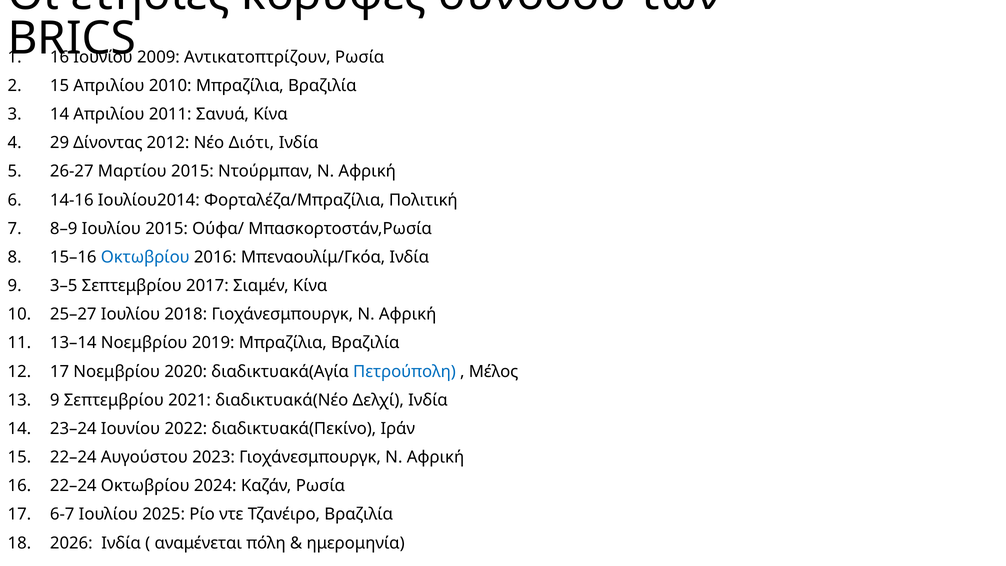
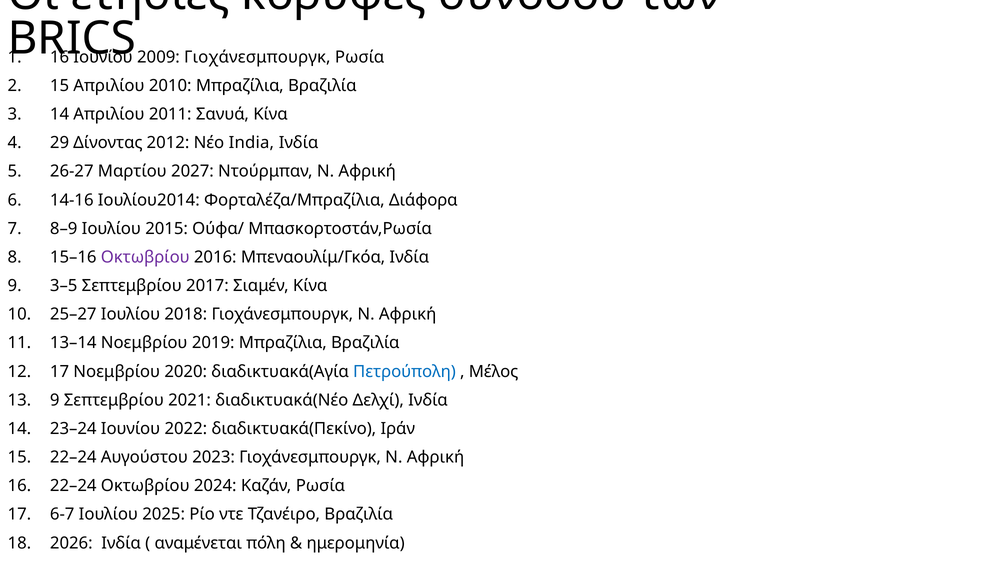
2009 Αντικατοπτρίζουν: Αντικατοπτρίζουν -> Γιοχάνεσμπουργκ
Διότι: Διότι -> India
Μαρτίου 2015: 2015 -> 2027
Πολιτική: Πολιτική -> Διάφορα
Οκτωβρίου at (145, 257) colour: blue -> purple
